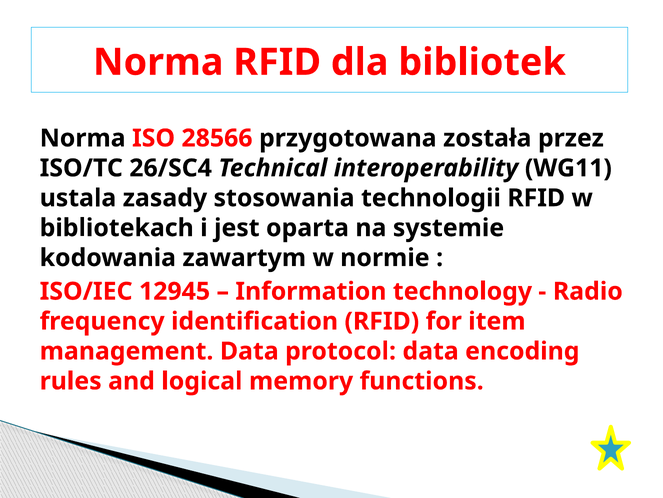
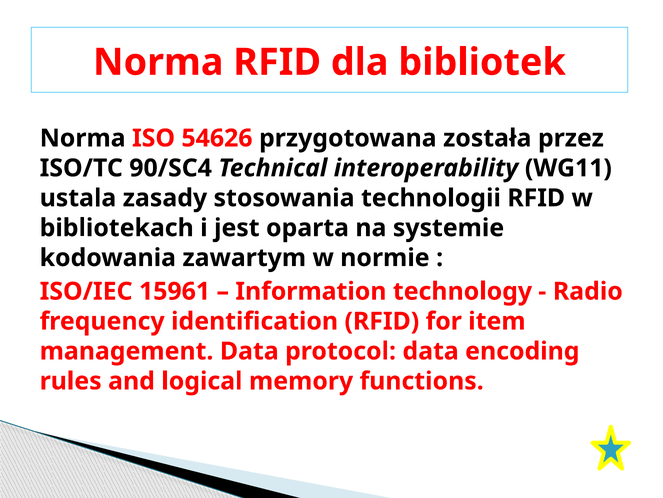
28566: 28566 -> 54626
26/SC4: 26/SC4 -> 90/SC4
12945: 12945 -> 15961
